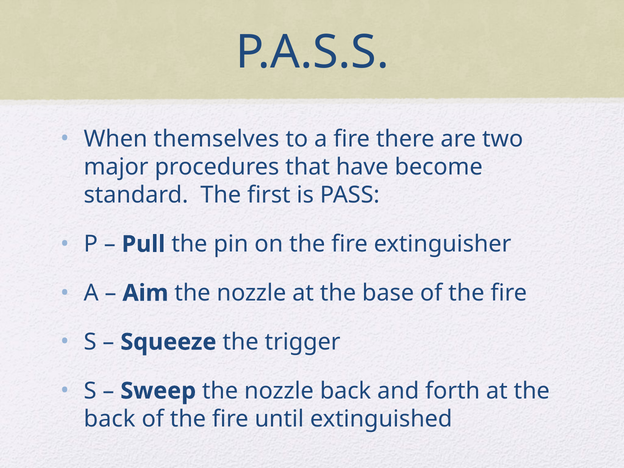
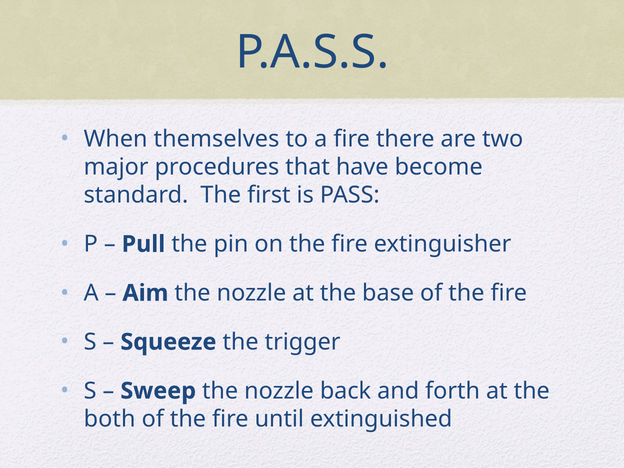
back at (110, 419): back -> both
